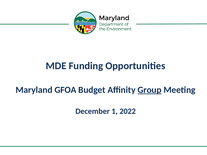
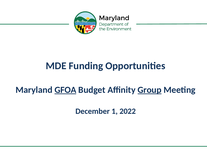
GFOA underline: none -> present
